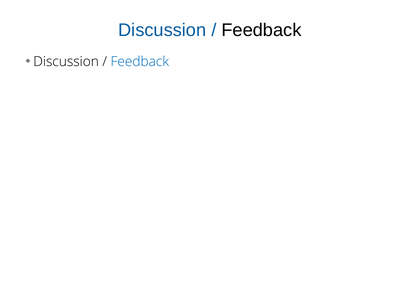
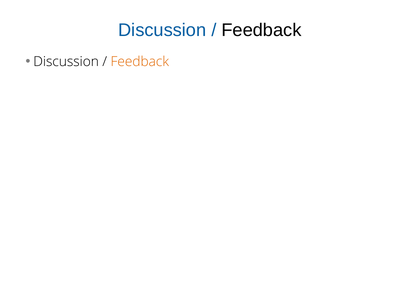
Feedback at (140, 61) colour: blue -> orange
